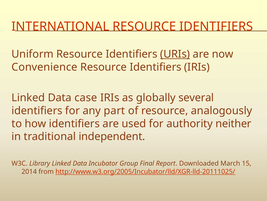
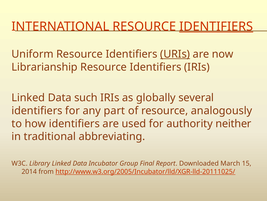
IDENTIFIERS at (216, 26) underline: none -> present
Convenience: Convenience -> Librarianship
case: case -> such
independent: independent -> abbreviating
